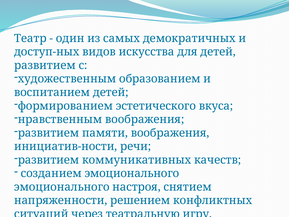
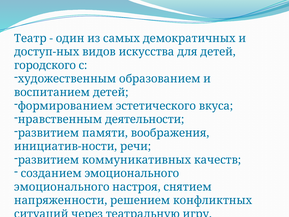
развитием at (45, 65): развитием -> городского
нравственным воображения: воображения -> деятельности
